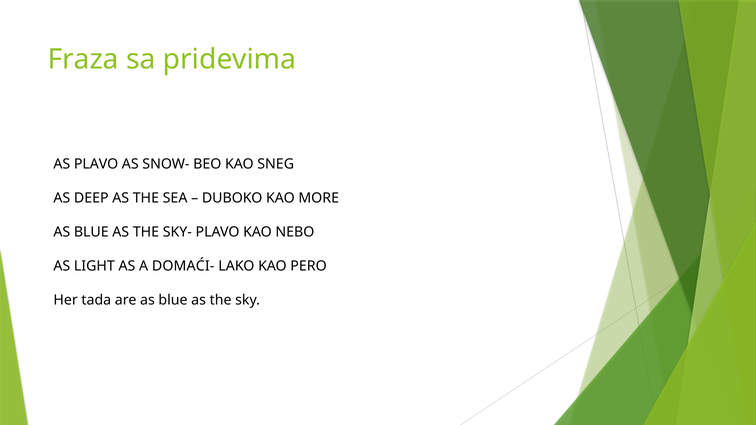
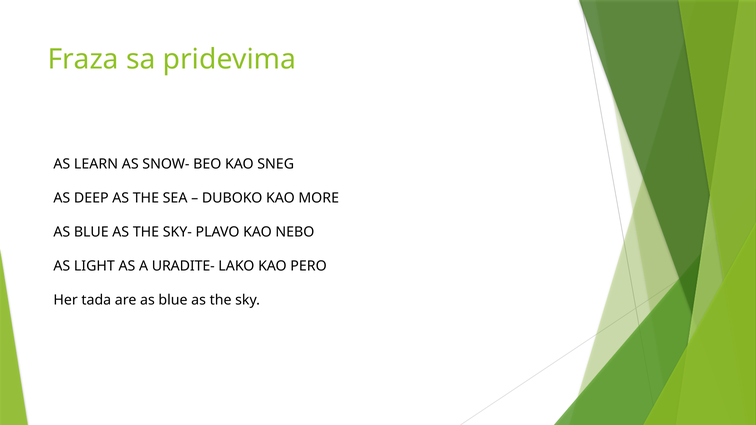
AS PLAVO: PLAVO -> LEARN
DOMAĆI-: DOMAĆI- -> URADITE-
